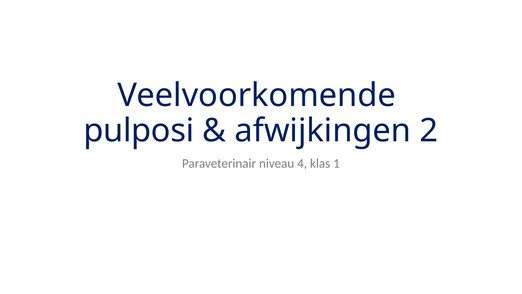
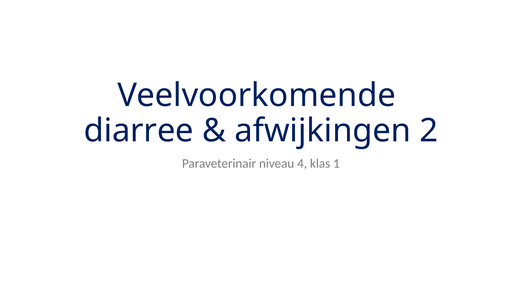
pulposi: pulposi -> diarree
